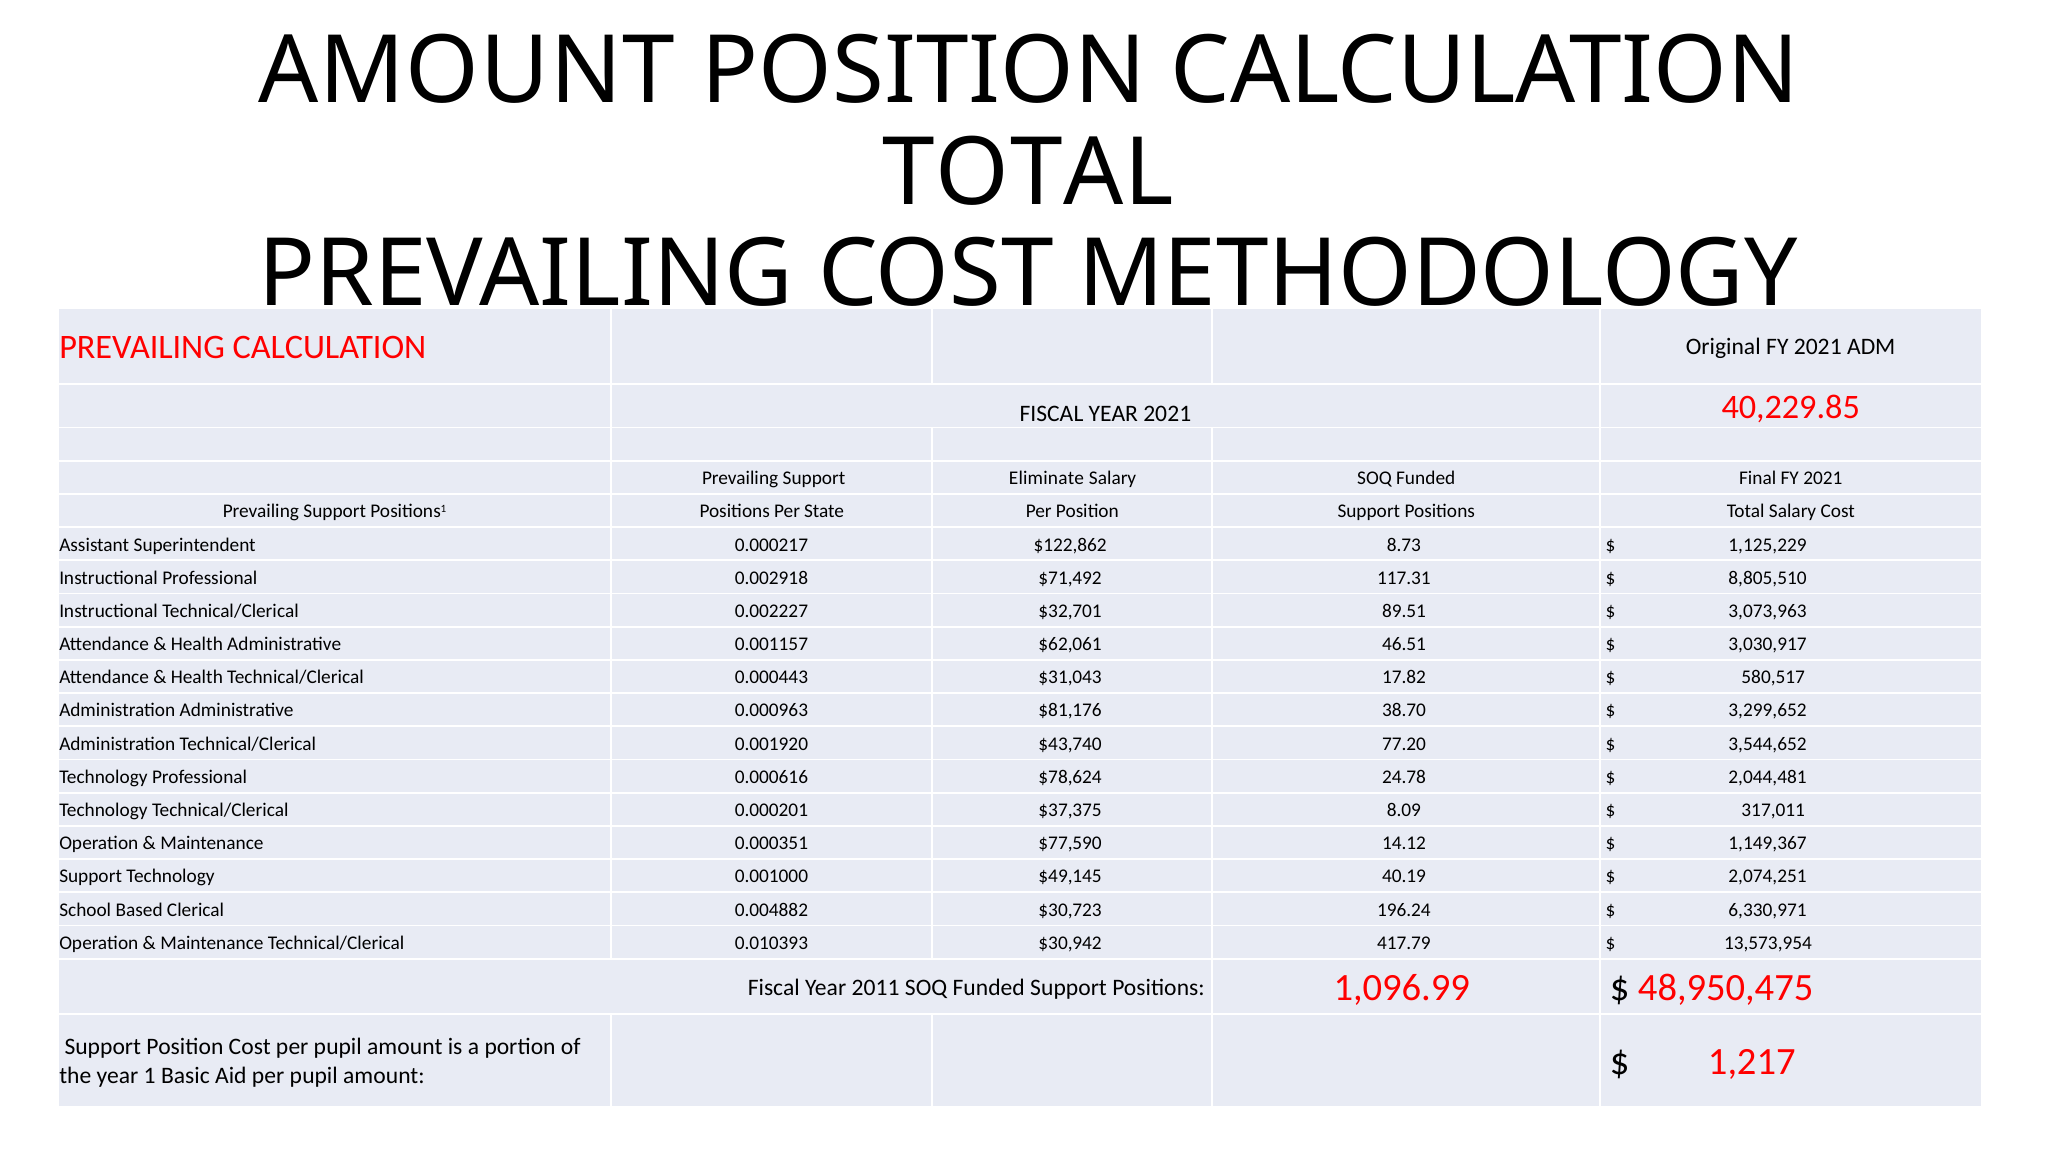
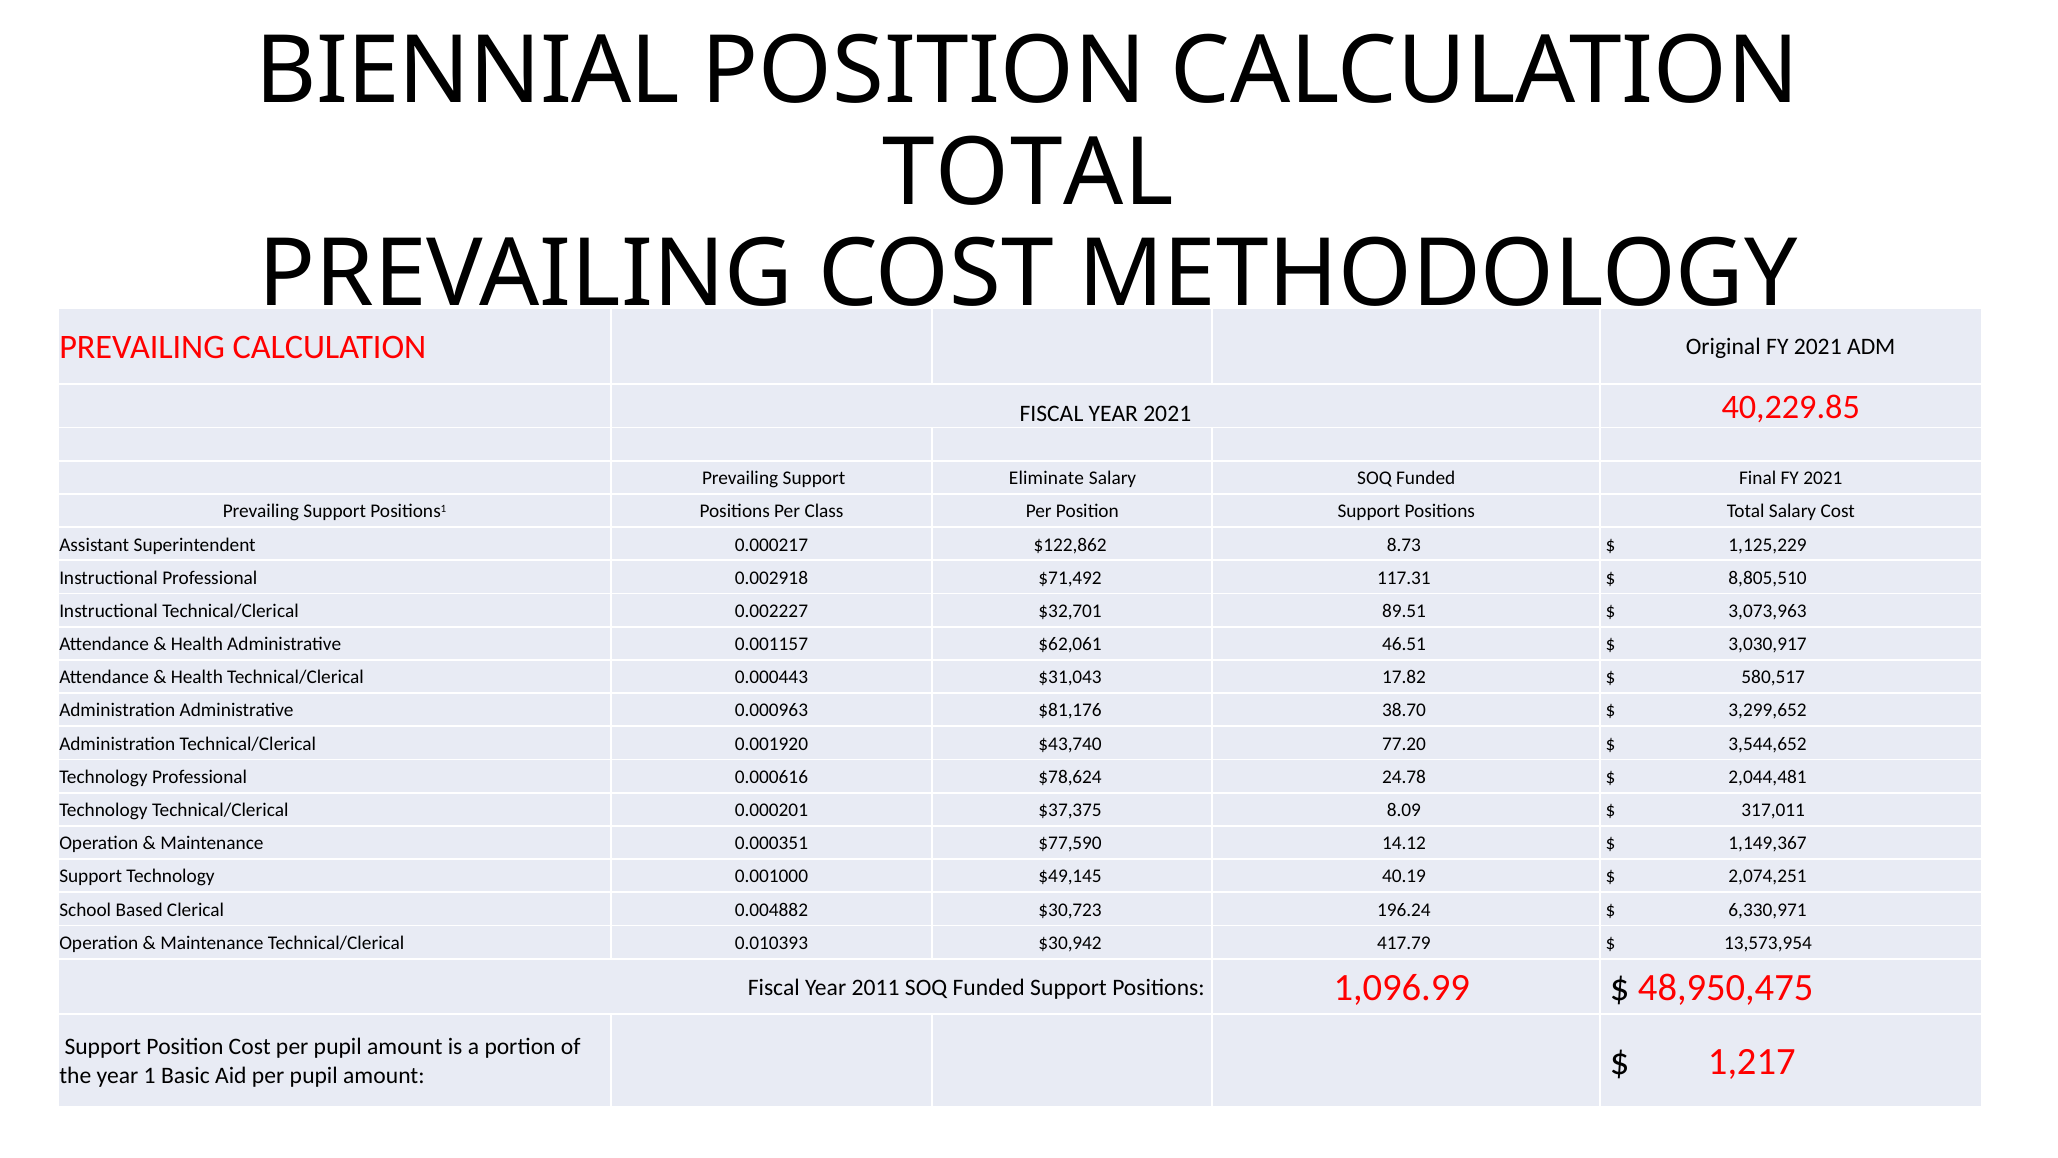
AMOUNT at (467, 71): AMOUNT -> BIENNIAL
State: State -> Class
